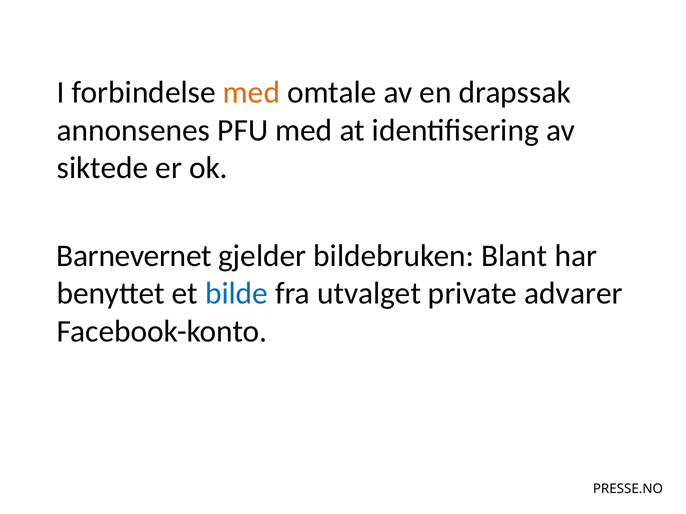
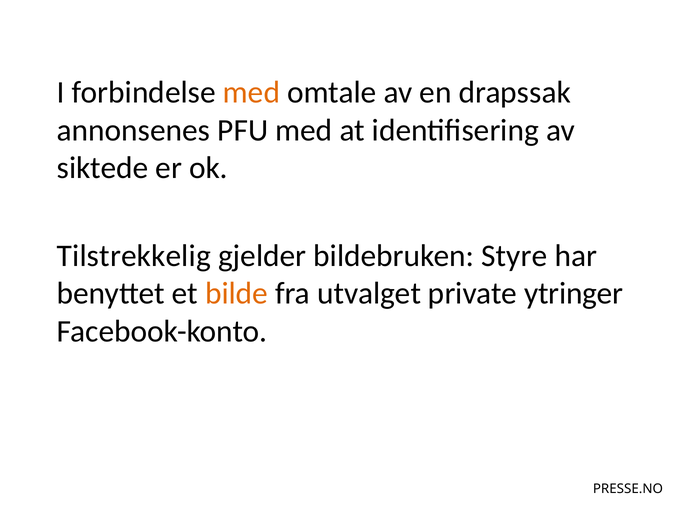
Barnevernet: Barnevernet -> Tilstrekkelig
Blant: Blant -> Styre
bilde colour: blue -> orange
advarer: advarer -> ytringer
